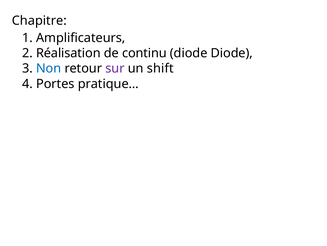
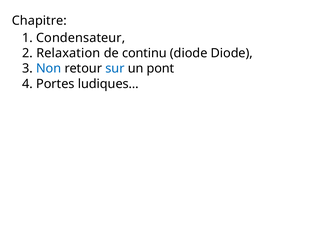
Amplificateurs: Amplificateurs -> Condensateur
Réalisation: Réalisation -> Relaxation
sur colour: purple -> blue
shift: shift -> pont
pratique…: pratique… -> ludiques…
